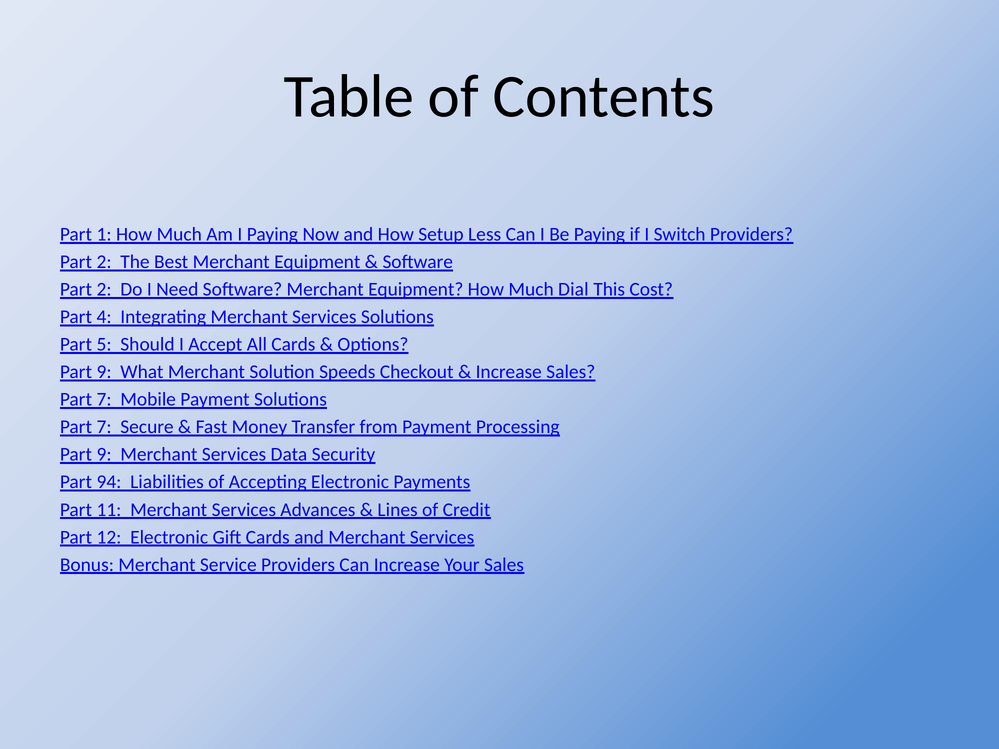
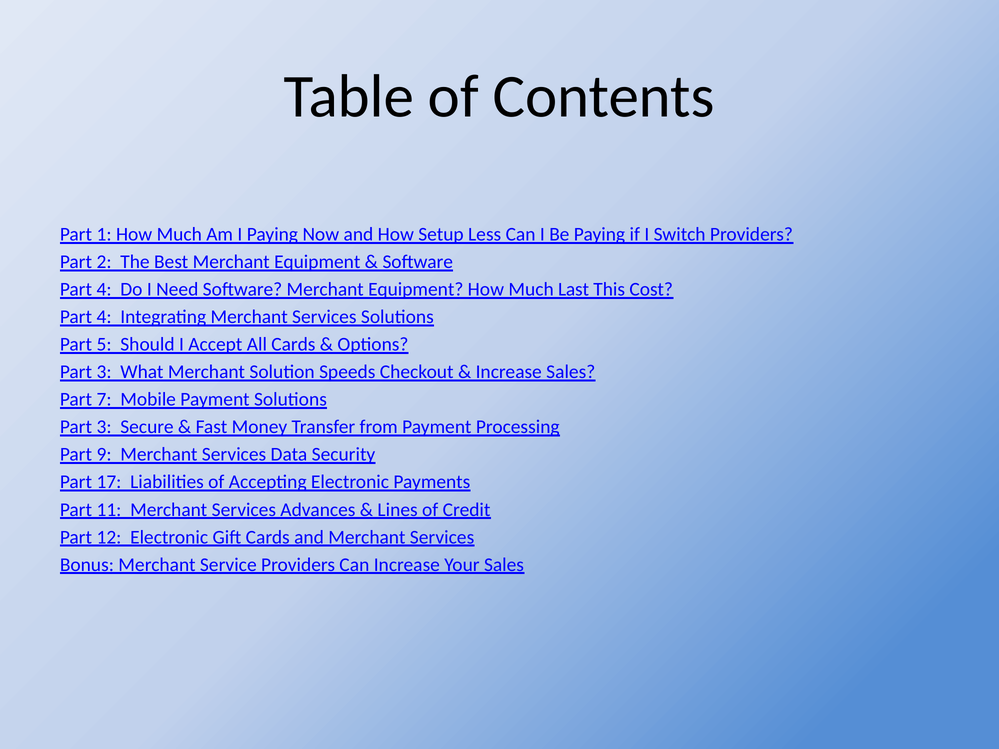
2 at (104, 290): 2 -> 4
Dial: Dial -> Last
9 at (104, 372): 9 -> 3
7 at (104, 427): 7 -> 3
94: 94 -> 17
